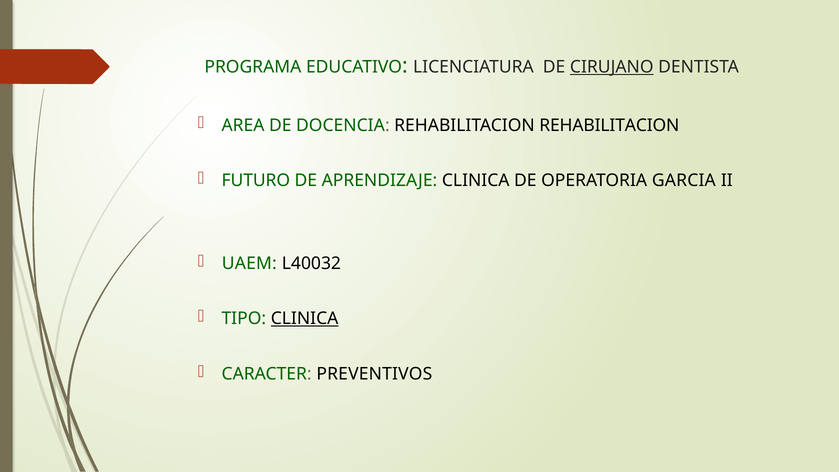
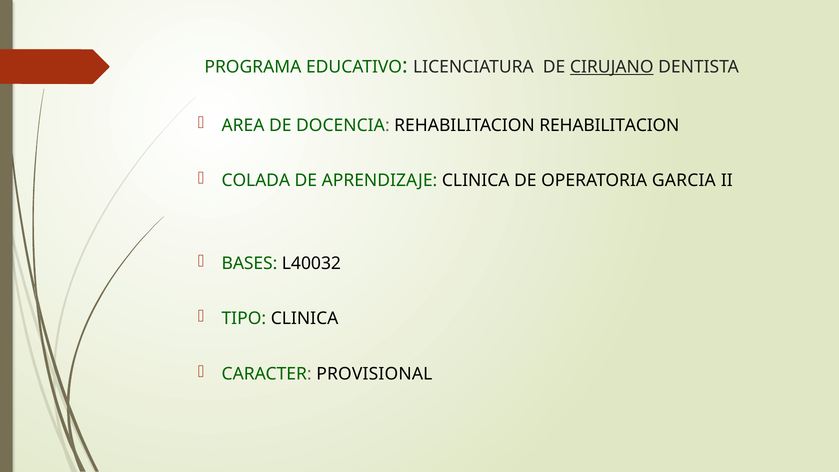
FUTURO: FUTURO -> COLADA
UAEM: UAEM -> BASES
CLINICA at (305, 319) underline: present -> none
PREVENTIVOS: PREVENTIVOS -> PROVISIONAL
